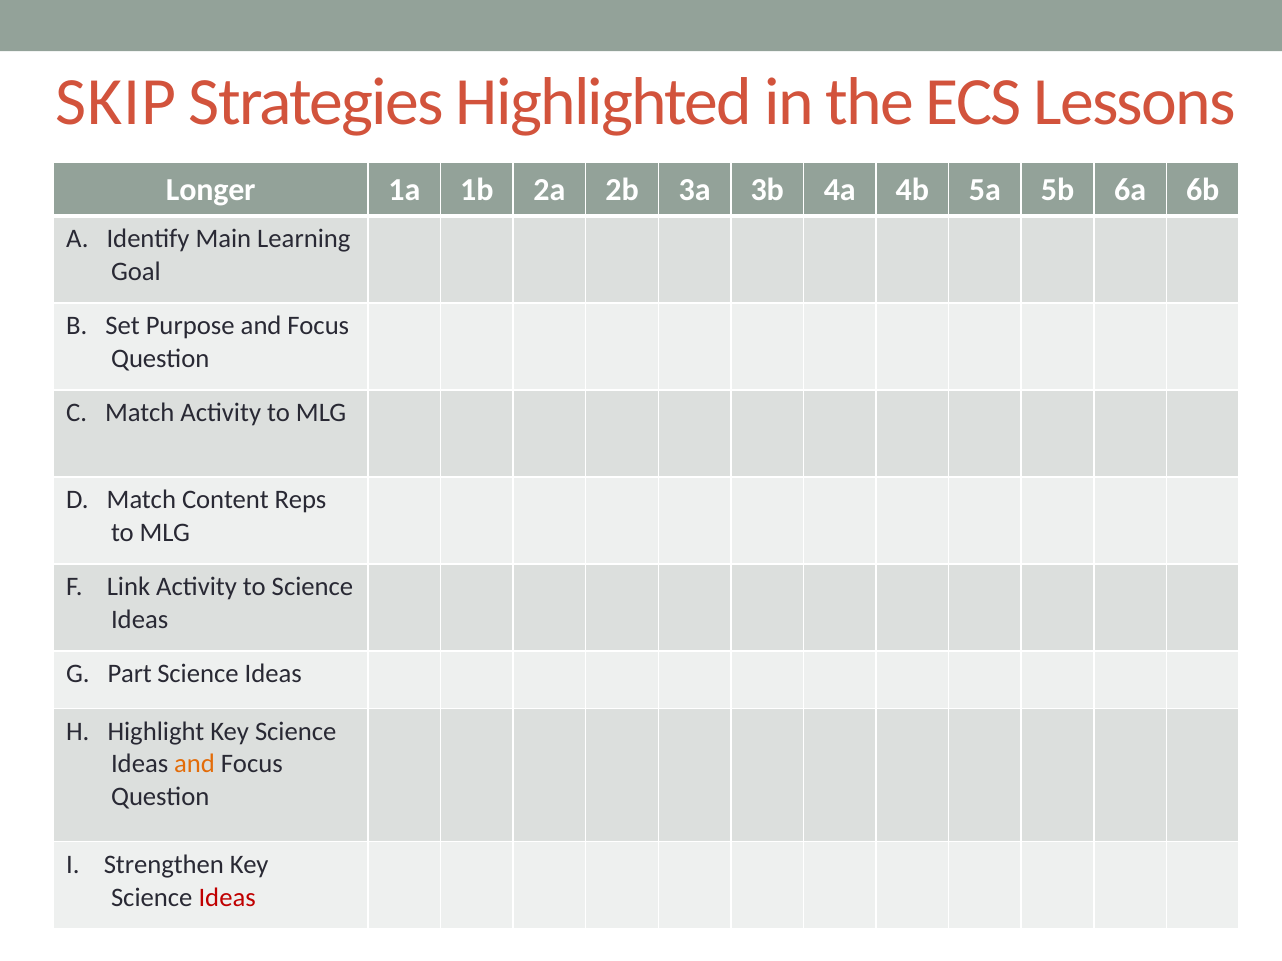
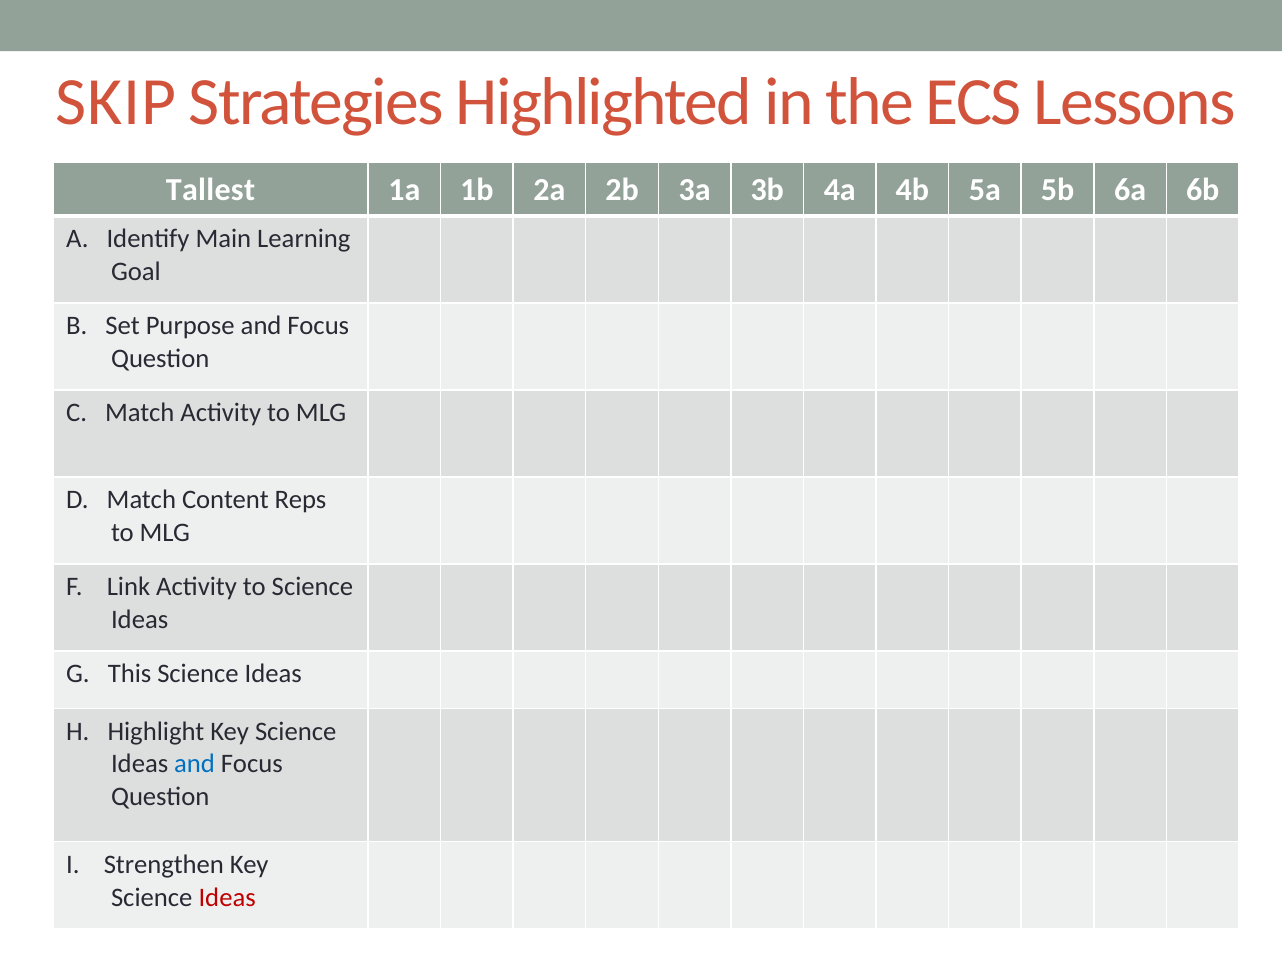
Longer: Longer -> Tallest
Part: Part -> This
and at (195, 765) colour: orange -> blue
